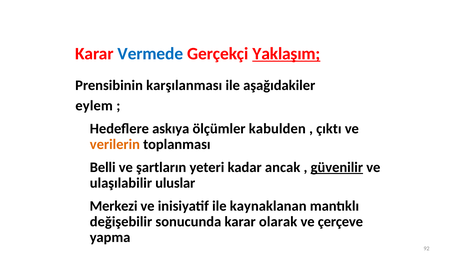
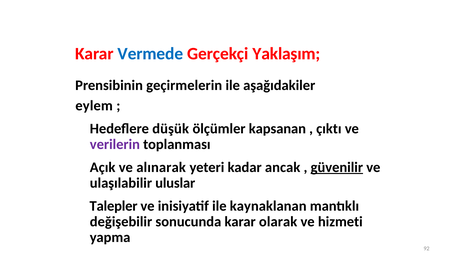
Yaklaşım underline: present -> none
karşılanması: karşılanması -> geçirmelerin
askıya: askıya -> düşük
kabulden: kabulden -> kapsanan
verilerin colour: orange -> purple
Belli: Belli -> Açık
şartların: şartların -> alınarak
Merkezi: Merkezi -> Talepler
çerçeve: çerçeve -> hizmeti
